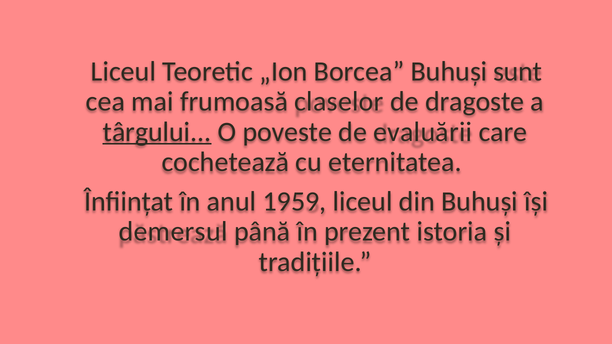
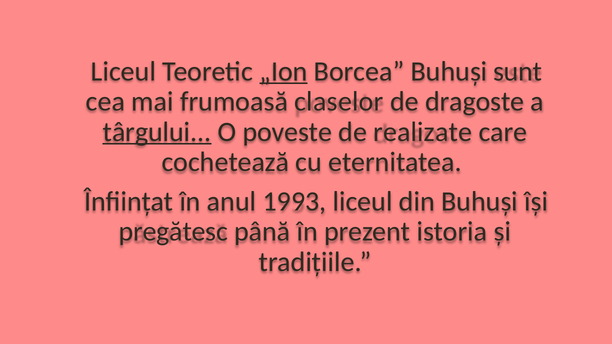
„Ion underline: none -> present
evaluării: evaluării -> realizate
1959: 1959 -> 1993
demersul: demersul -> pregătesc
